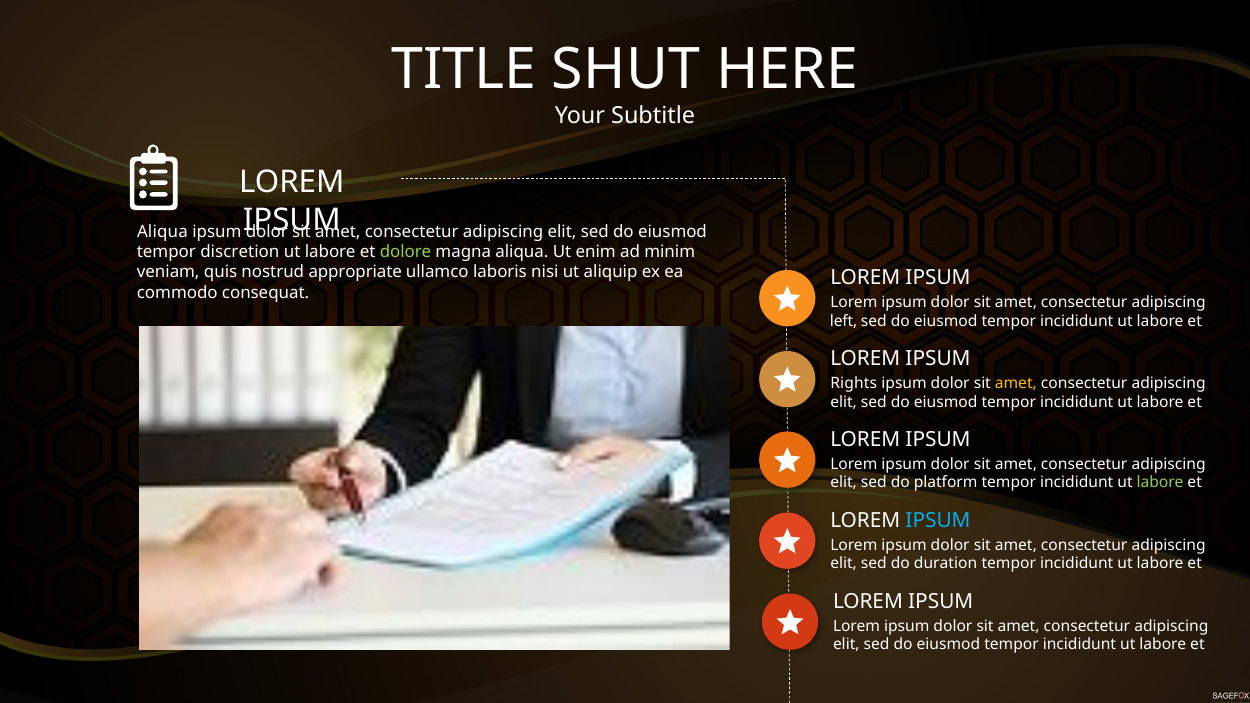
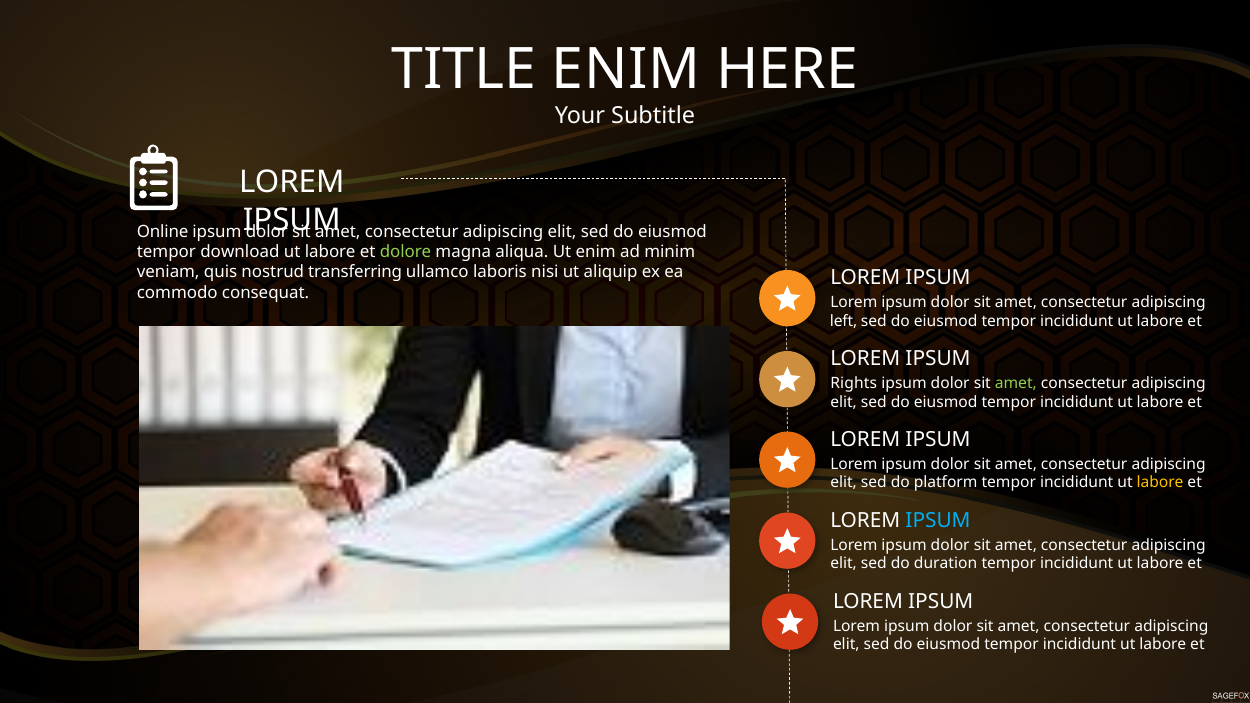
TITLE SHUT: SHUT -> ENIM
Aliqua at (162, 232): Aliqua -> Online
discretion: discretion -> download
appropriate: appropriate -> transferring
amet at (1016, 384) colour: yellow -> light green
labore at (1160, 483) colour: light green -> yellow
